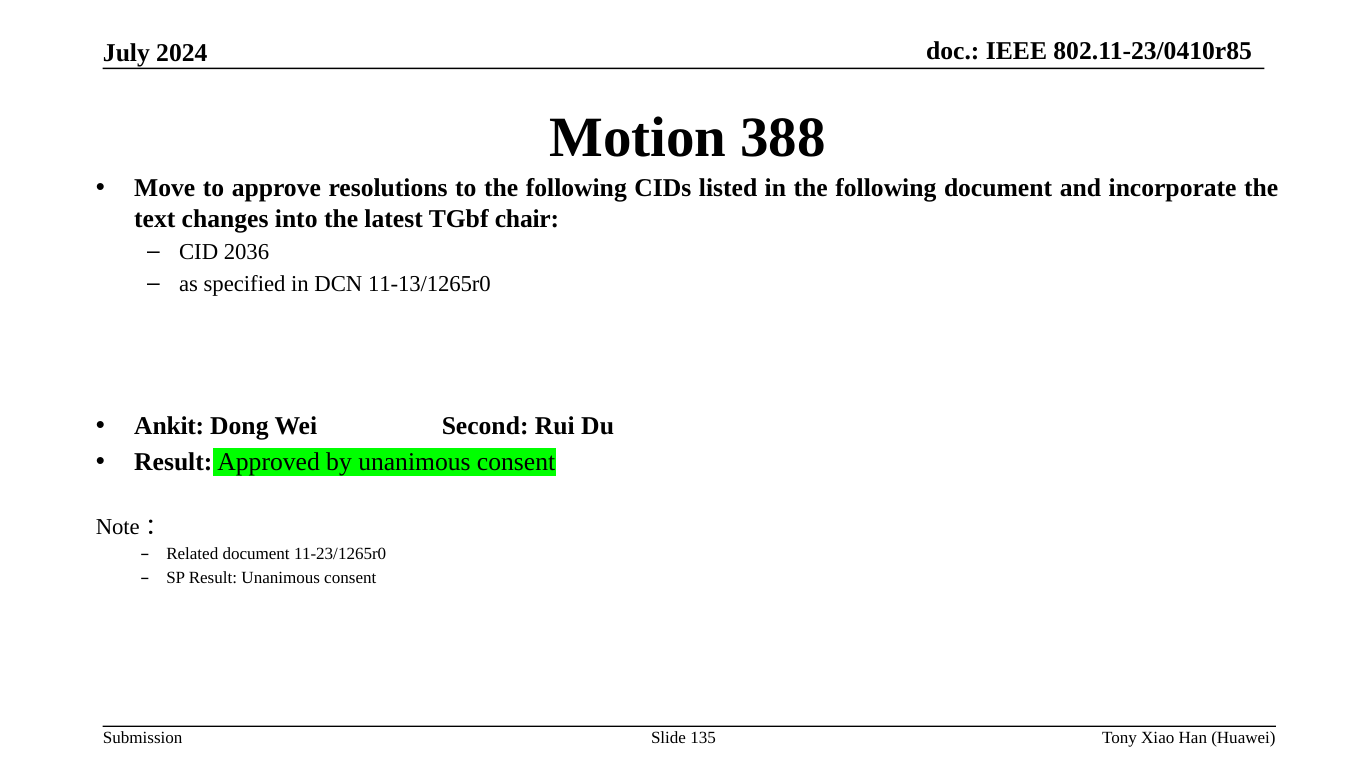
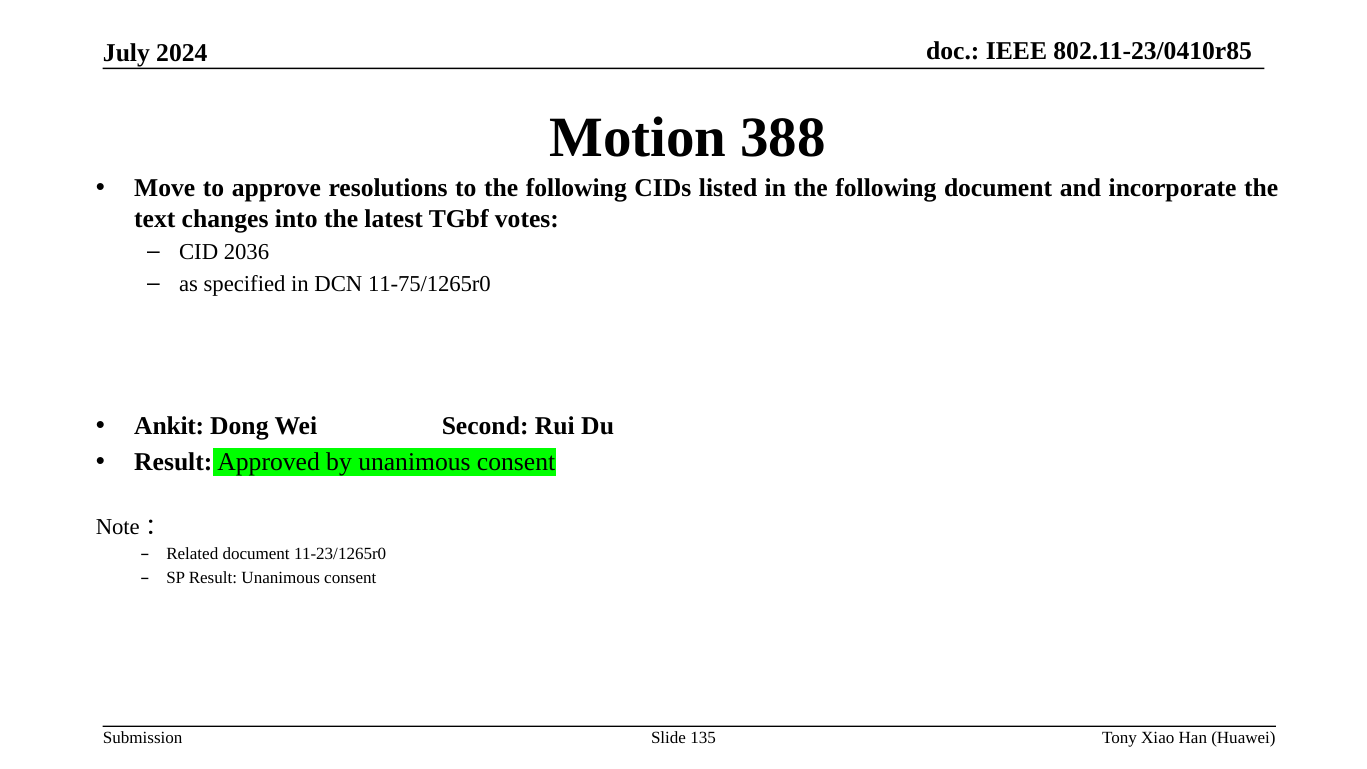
chair: chair -> votes
11-13/1265r0: 11-13/1265r0 -> 11-75/1265r0
